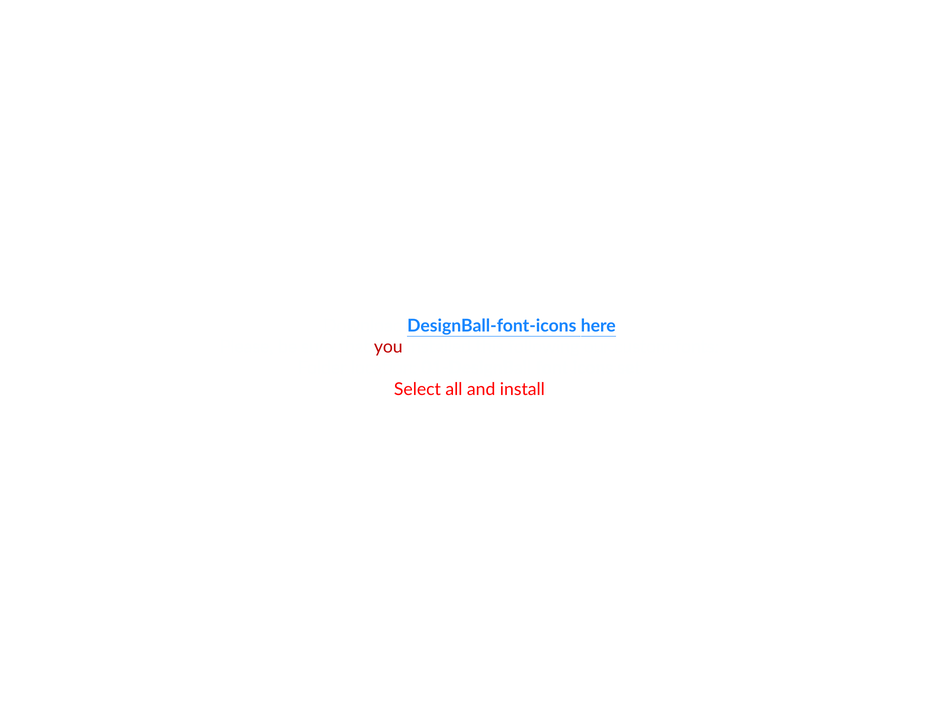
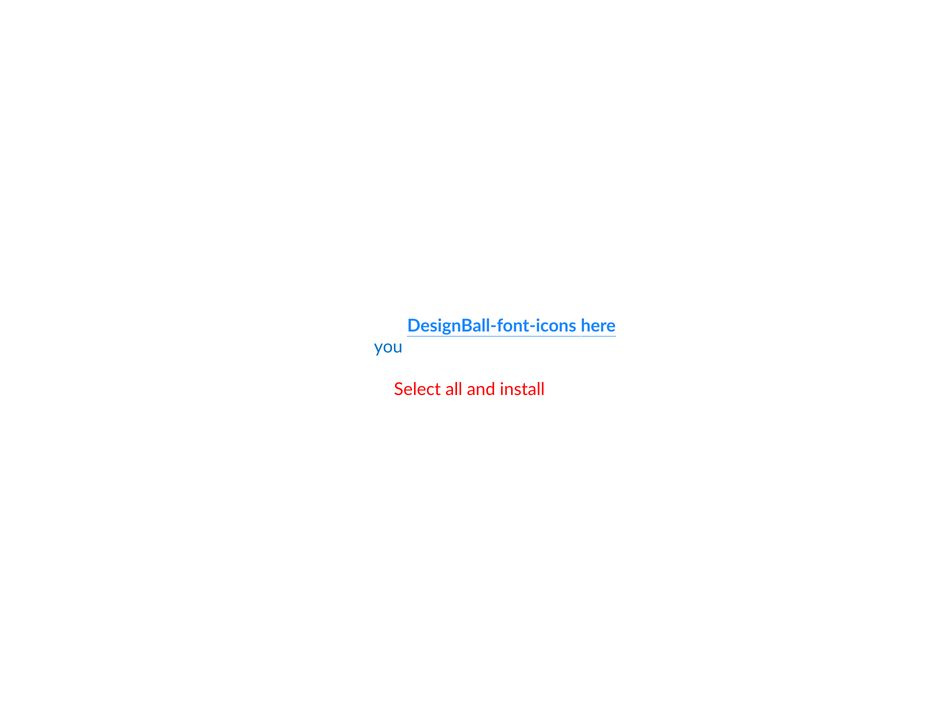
you at (388, 347) colour: red -> blue
